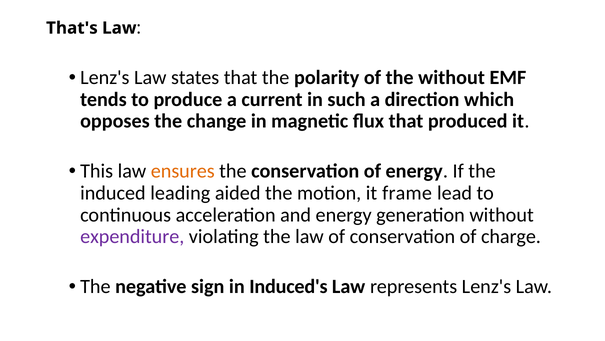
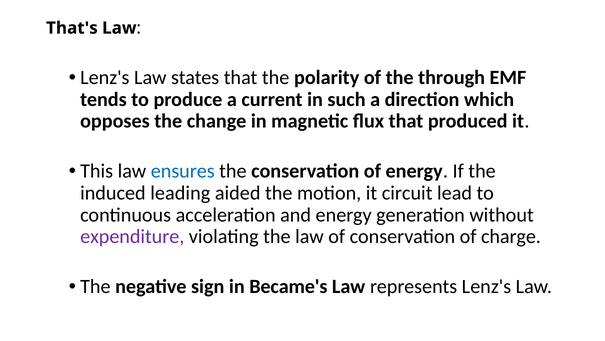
the without: without -> through
ensures colour: orange -> blue
frame: frame -> circuit
Induced's: Induced's -> Became's
